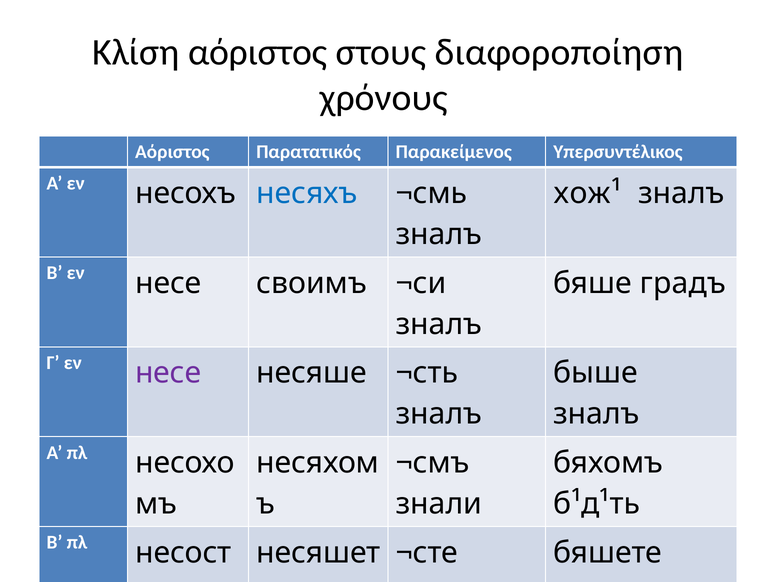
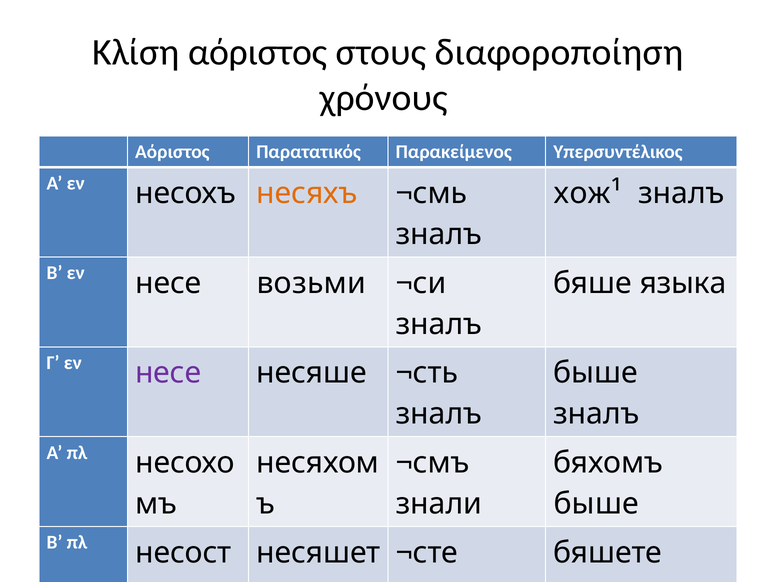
несяхъ colour: blue -> orange
своимъ: своимъ -> возьми
градъ: градъ -> языка
б¹д¹ть at (597, 504): б¹д¹ть -> быше
